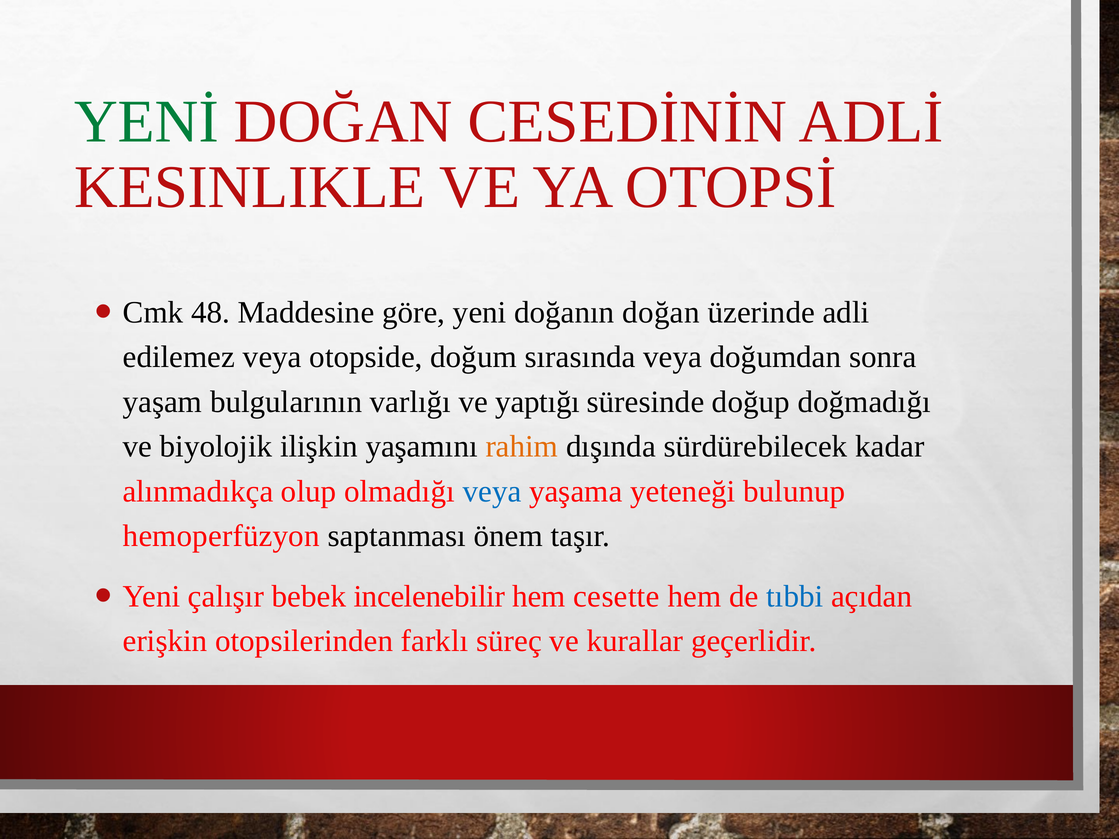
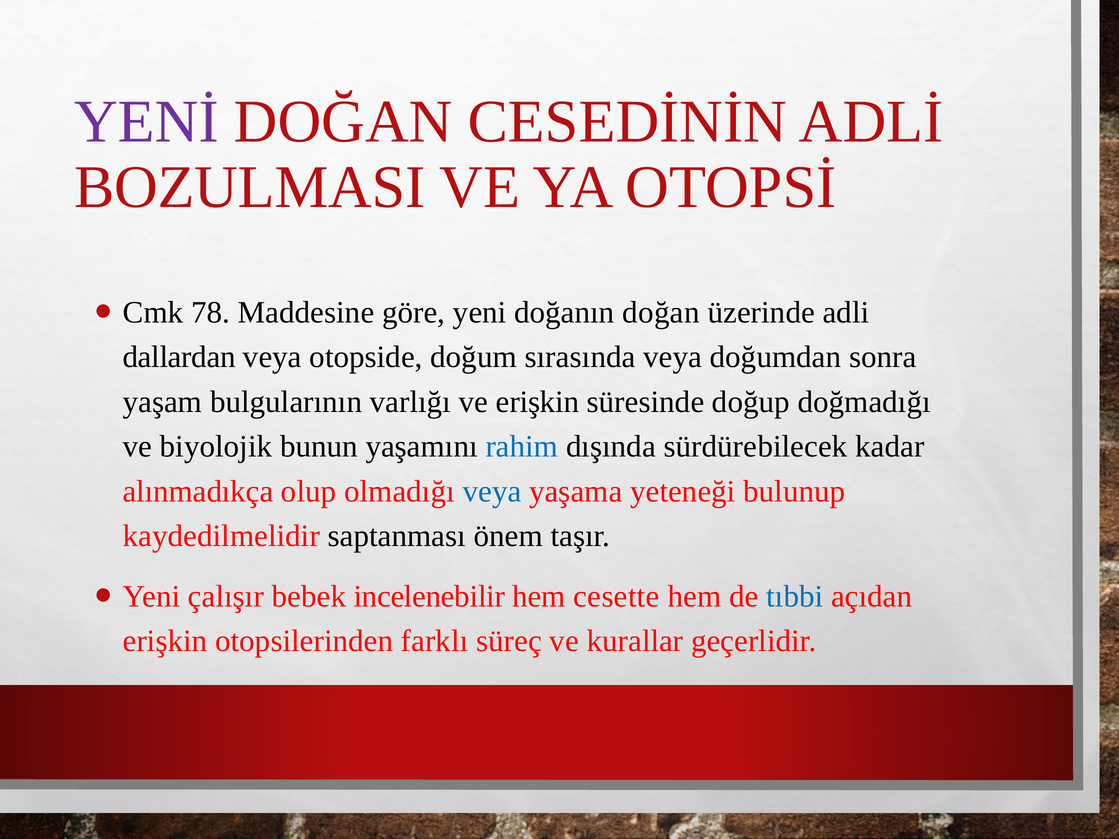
YENİ colour: green -> purple
KESINLIKLE: KESINLIKLE -> BOZULMASI
48: 48 -> 78
edilemez: edilemez -> dallardan
ve yaptığı: yaptığı -> erişkin
ilişkin: ilişkin -> bunun
rahim colour: orange -> blue
hemoperfüzyon: hemoperfüzyon -> kaydedilmelidir
